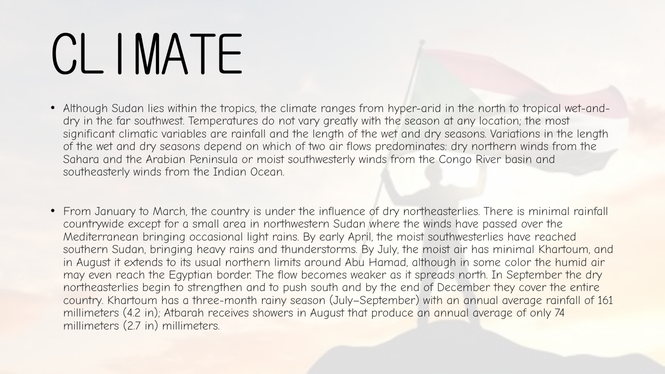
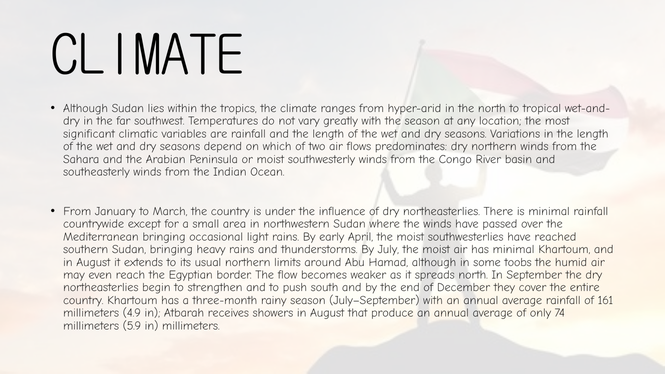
color: color -> toobs
4.2: 4.2 -> 4.9
2.7: 2.7 -> 5.9
